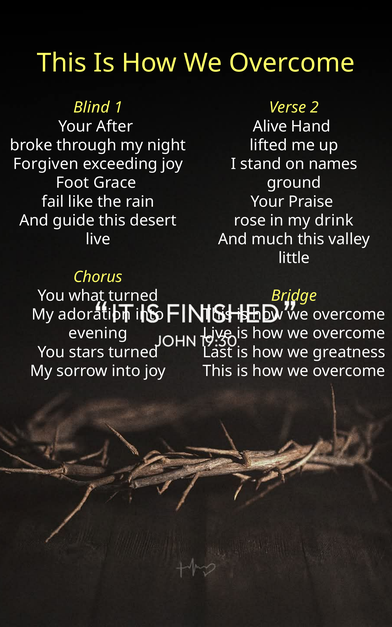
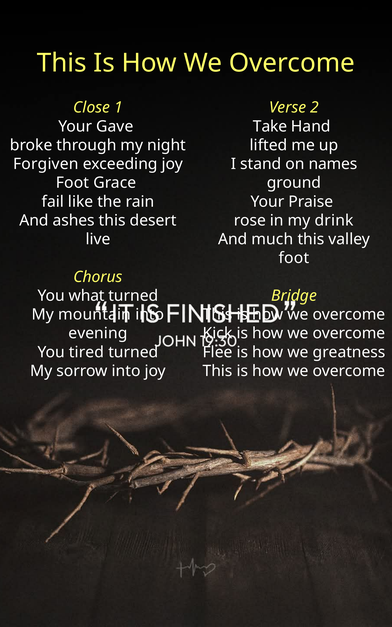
Blind: Blind -> Close
After: After -> Gave
Alive: Alive -> Take
guide: guide -> ashes
little at (294, 258): little -> foot
adoration: adoration -> mountain
Live at (217, 333): Live -> Kick
stars: stars -> tired
Last: Last -> Flee
